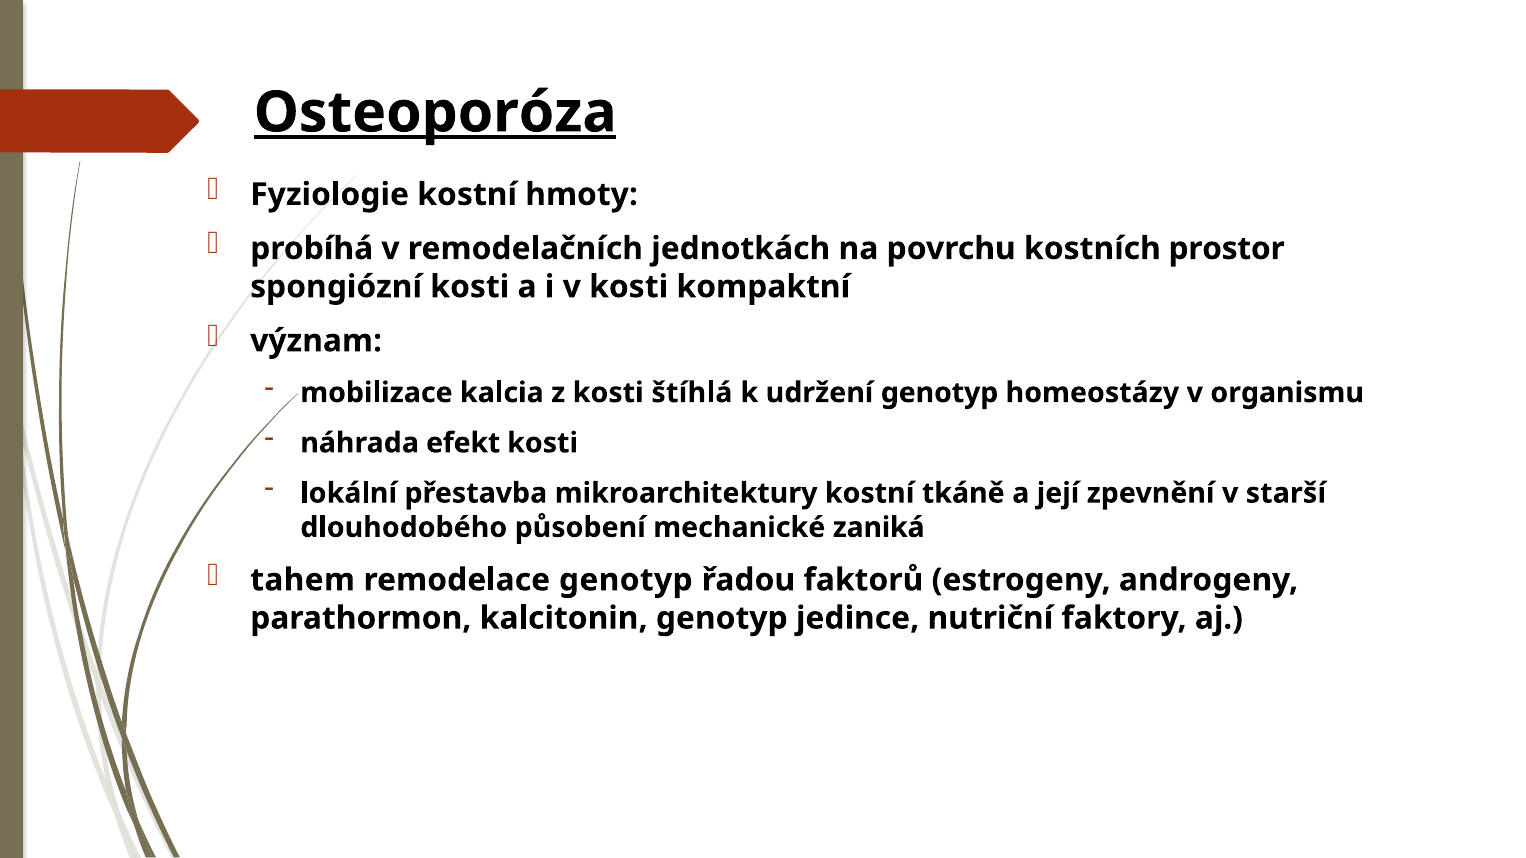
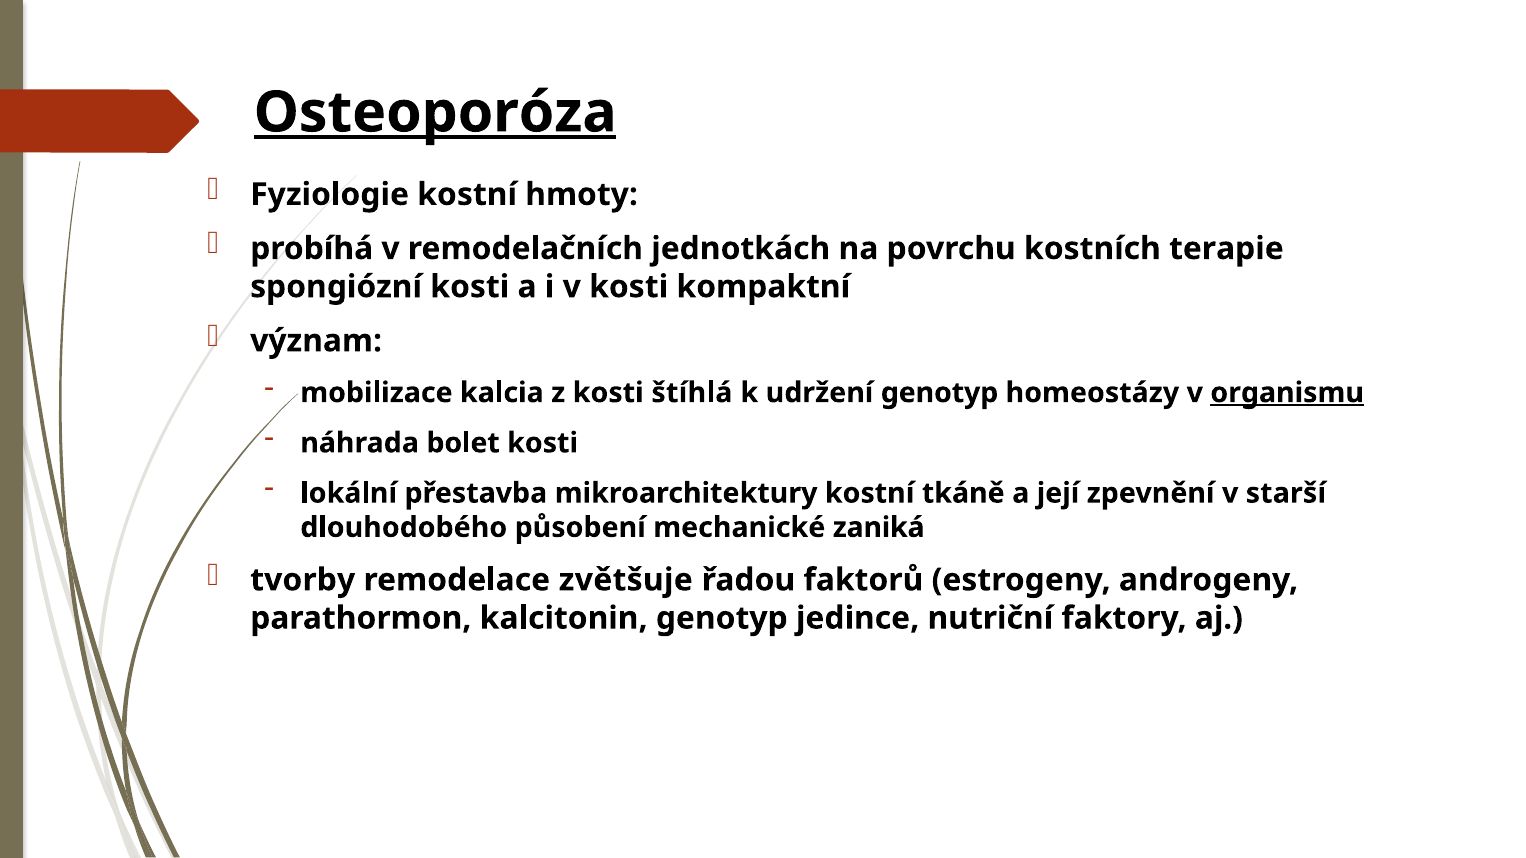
prostor: prostor -> terapie
organismu underline: none -> present
efekt: efekt -> bolet
tahem: tahem -> tvorby
remodelace genotyp: genotyp -> zvětšuje
